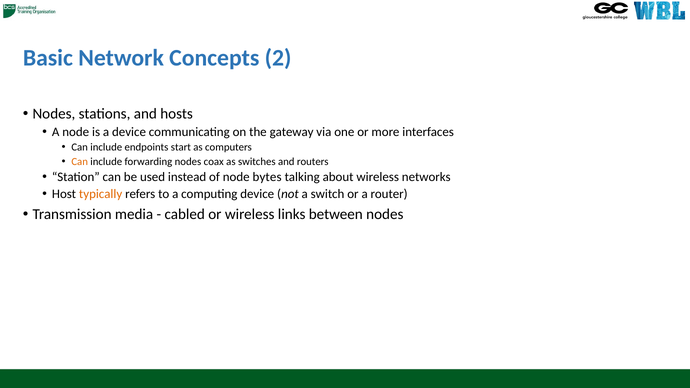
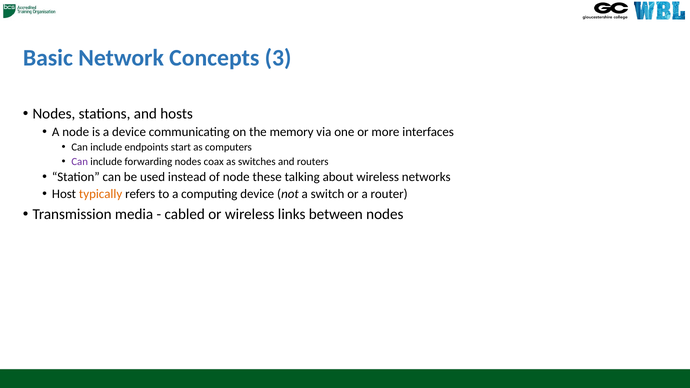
2: 2 -> 3
gateway: gateway -> memory
Can at (80, 162) colour: orange -> purple
bytes: bytes -> these
